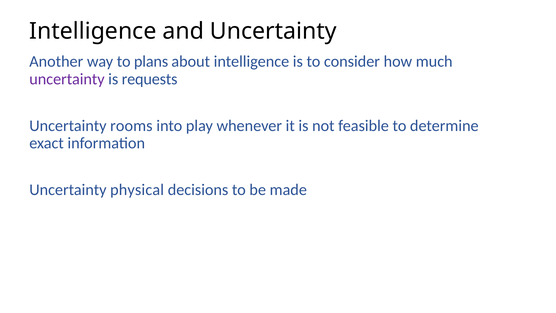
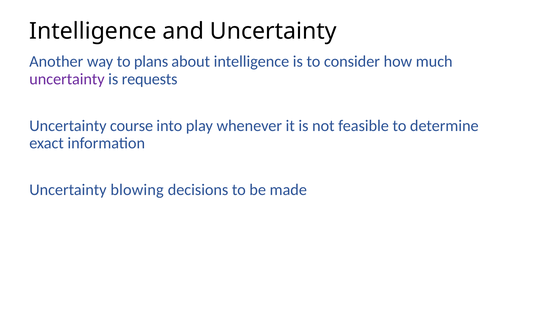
rooms: rooms -> course
physical: physical -> blowing
